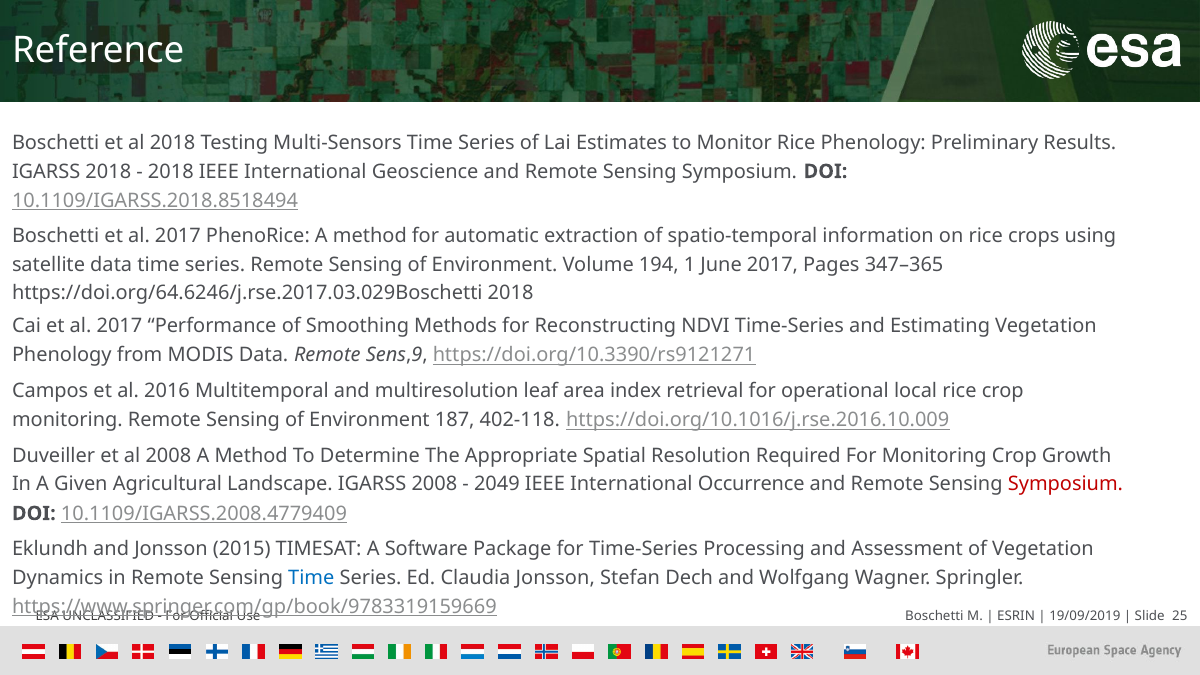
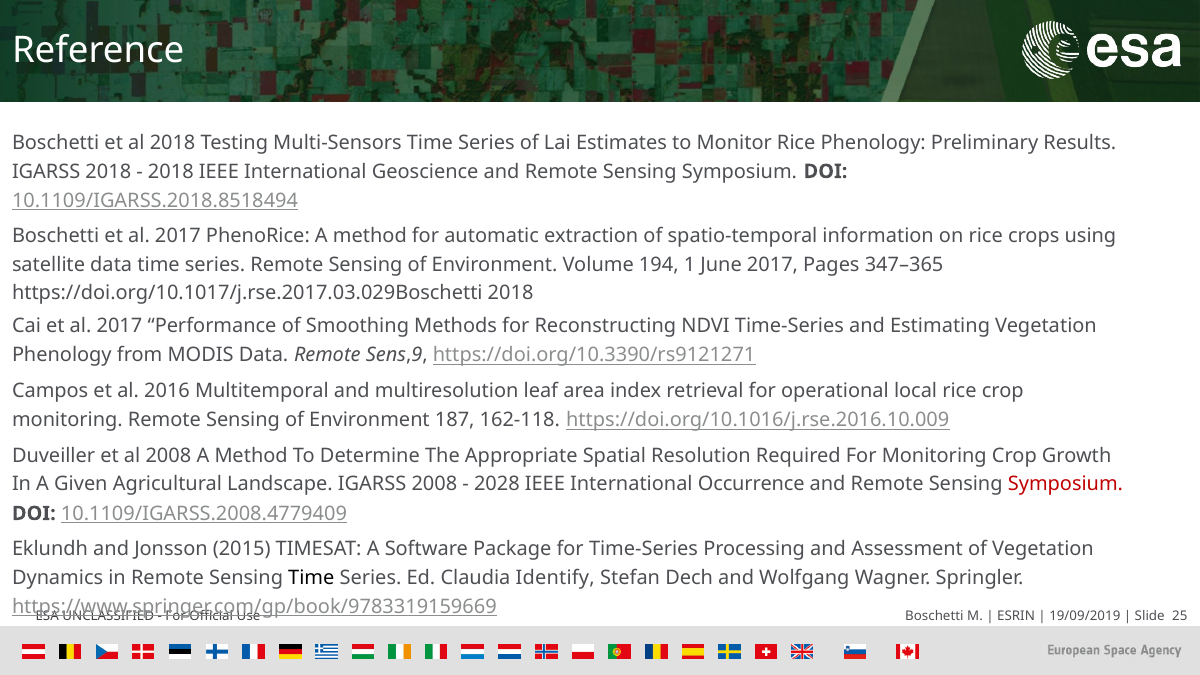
https://doi.org/64.6246/j.rse.2017.03.029Boschetti: https://doi.org/64.6246/j.rse.2017.03.029Boschetti -> https://doi.org/10.1017/j.rse.2017.03.029Boschetti
402-118: 402-118 -> 162-118
2049: 2049 -> 2028
Time at (311, 578) colour: blue -> black
Claudia Jonsson: Jonsson -> Identify
